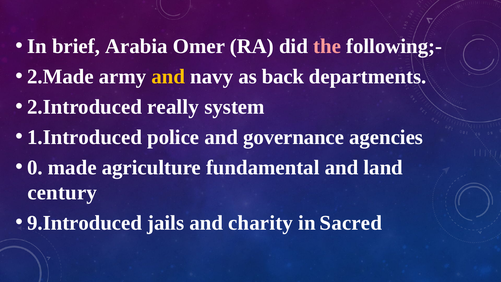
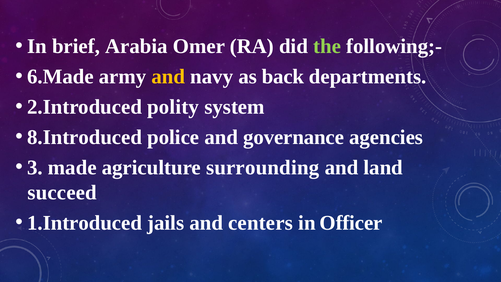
the colour: pink -> light green
2.Made: 2.Made -> 6.Made
really: really -> polity
1.Introduced: 1.Introduced -> 8.Introduced
0: 0 -> 3
fundamental: fundamental -> surrounding
century: century -> succeed
9.Introduced: 9.Introduced -> 1.Introduced
charity: charity -> centers
Sacred: Sacred -> Officer
